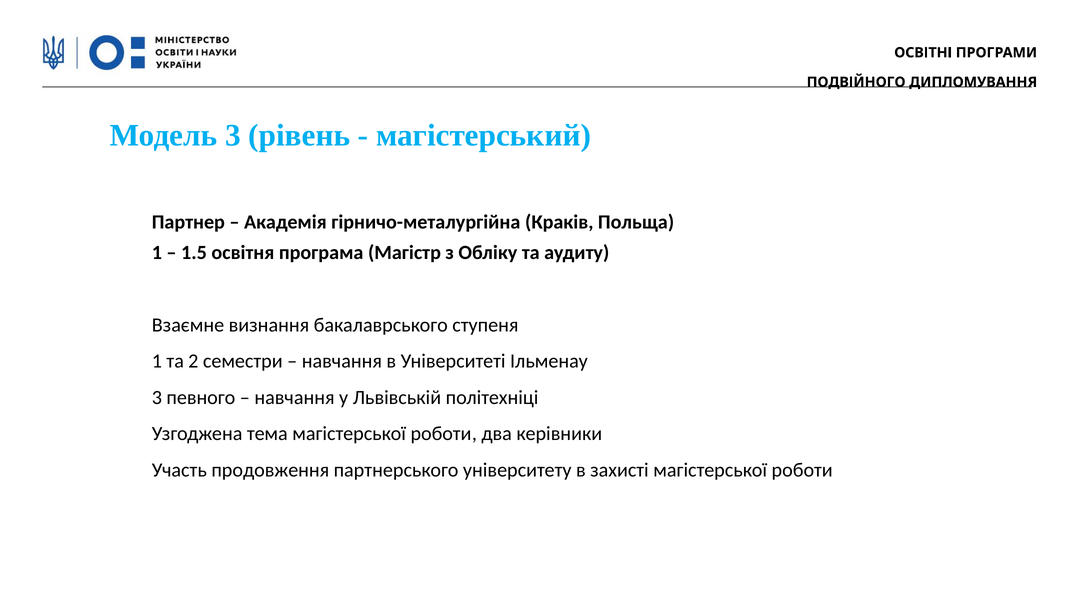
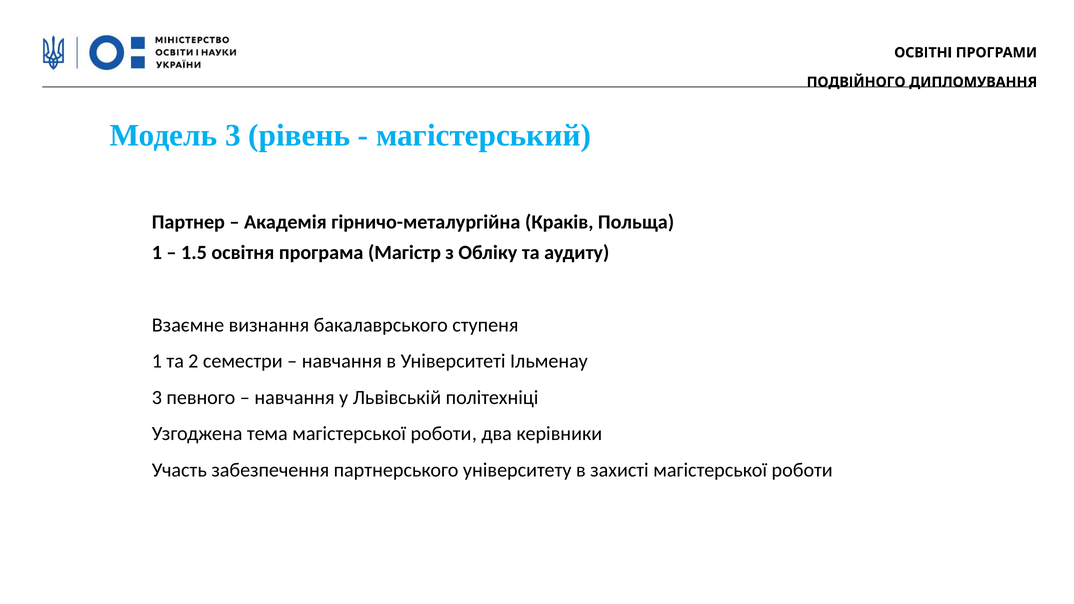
продовження: продовження -> забезпечення
